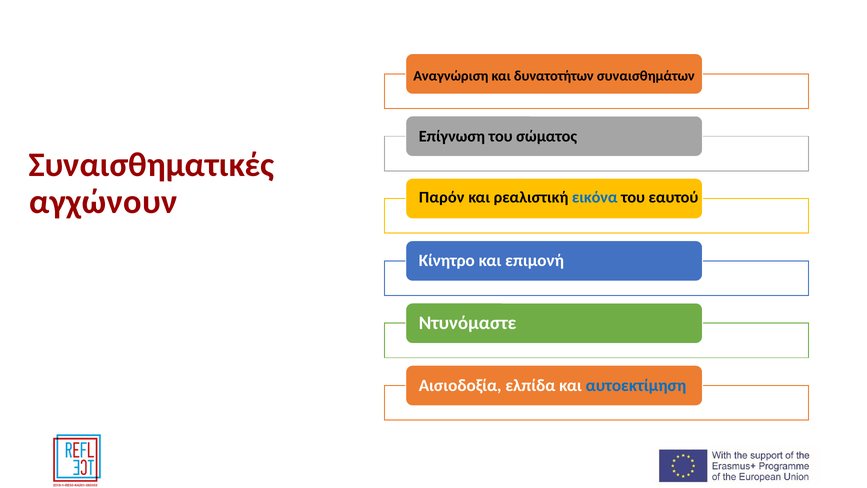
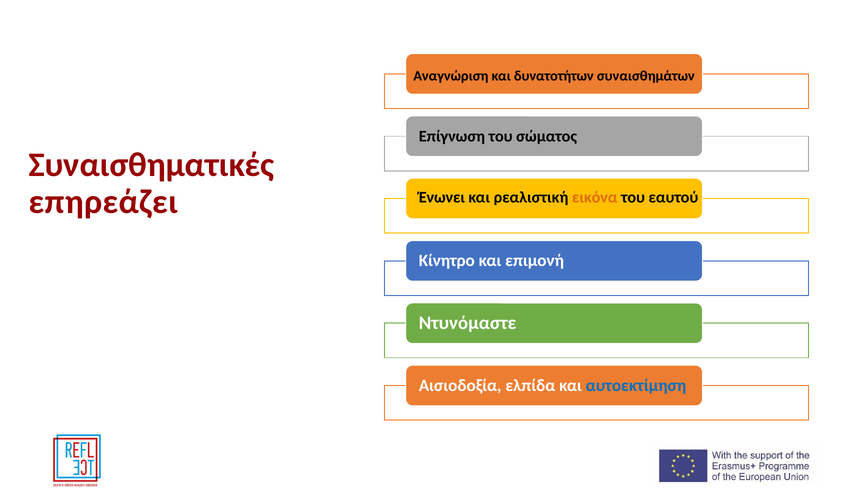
αγχώνουν: αγχώνουν -> επηρεάζει
Παρόν: Παρόν -> Ένωνει
εικόνα colour: blue -> orange
